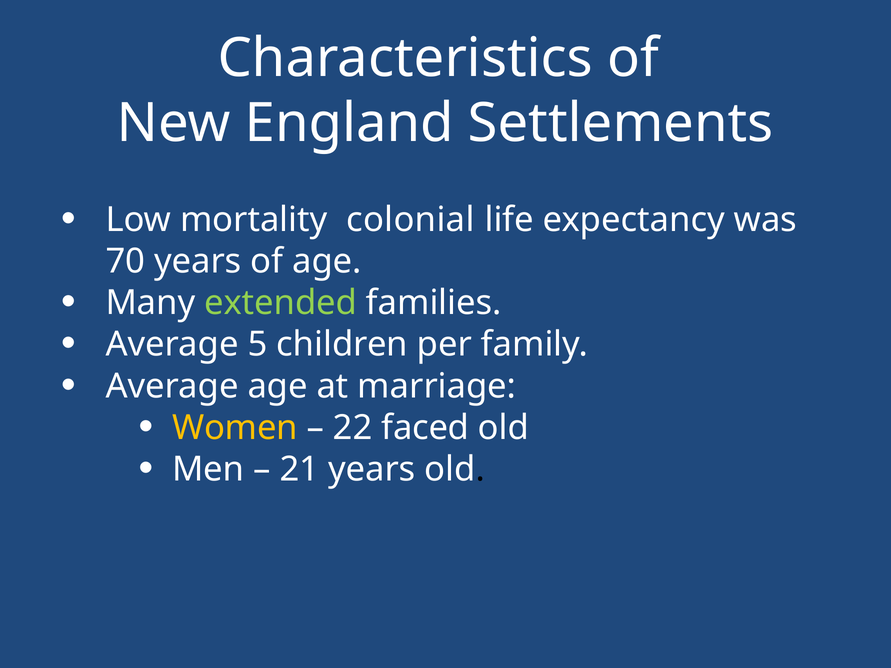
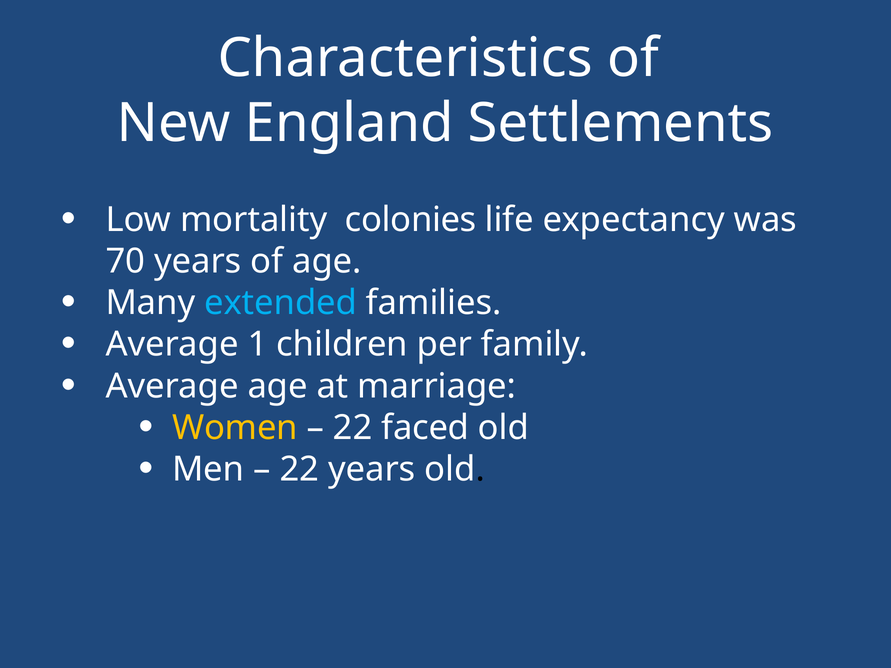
colonial: colonial -> colonies
extended colour: light green -> light blue
5: 5 -> 1
21 at (299, 469): 21 -> 22
